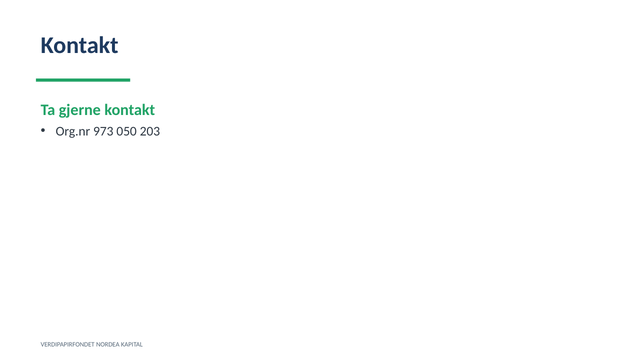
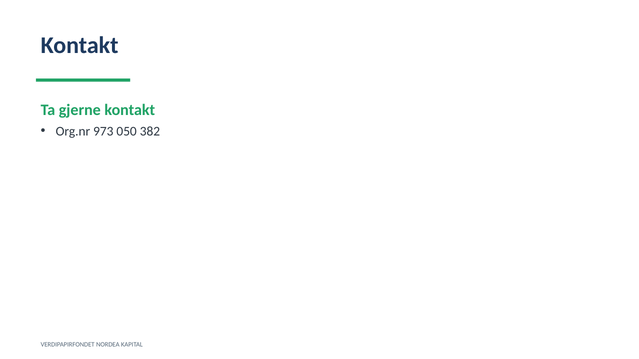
203: 203 -> 382
